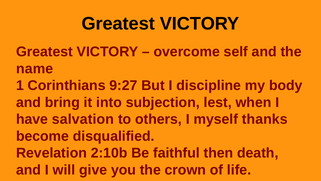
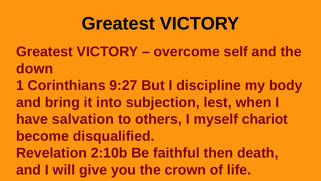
name: name -> down
thanks: thanks -> chariot
